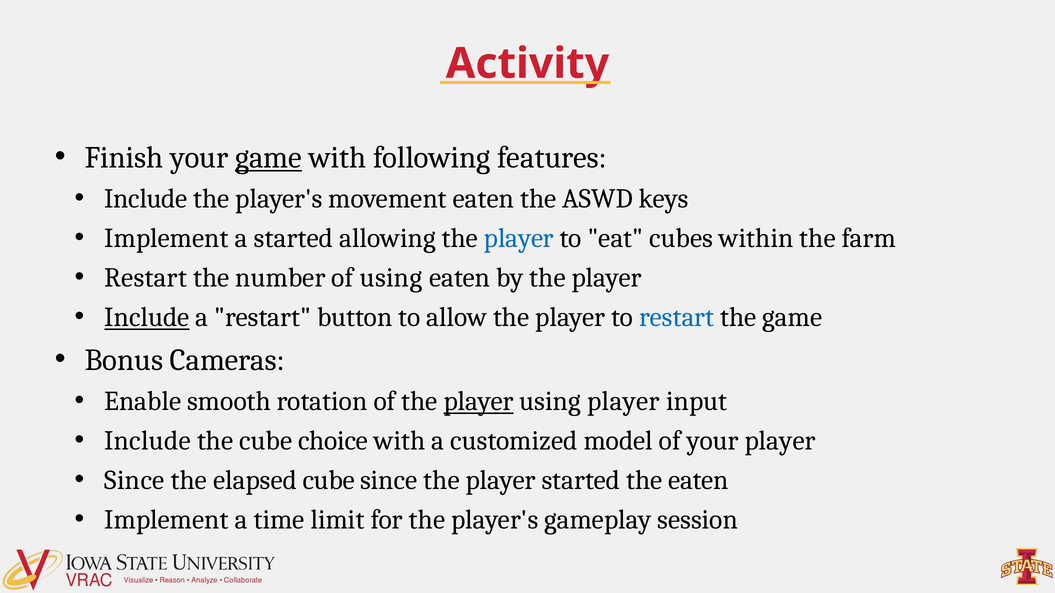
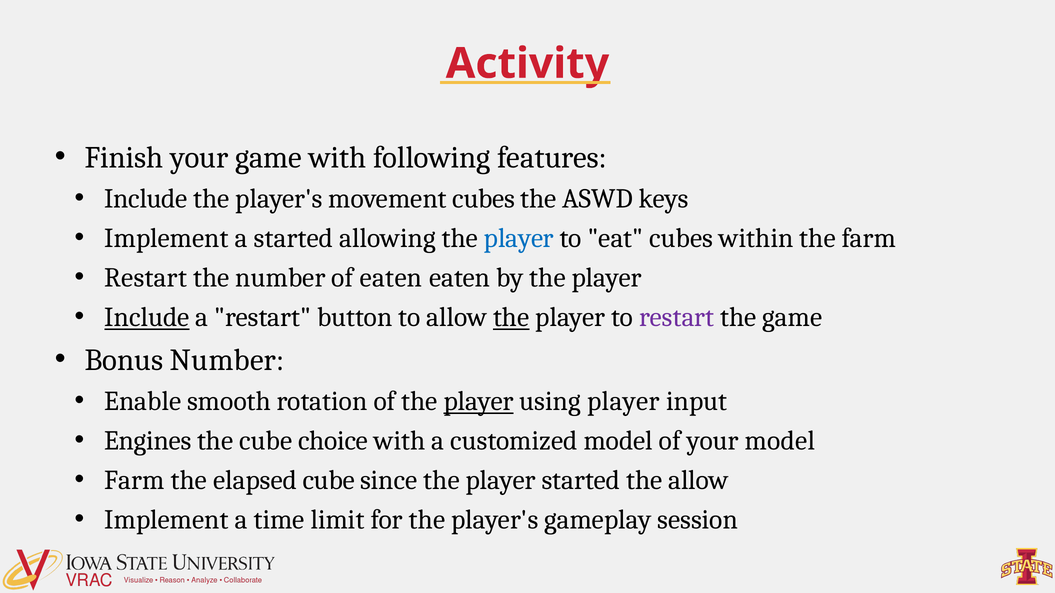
game at (269, 158) underline: present -> none
movement eaten: eaten -> cubes
of using: using -> eaten
the at (511, 318) underline: none -> present
restart at (677, 318) colour: blue -> purple
Bonus Cameras: Cameras -> Number
Include at (148, 441): Include -> Engines
your player: player -> model
Since at (134, 481): Since -> Farm
the eaten: eaten -> allow
